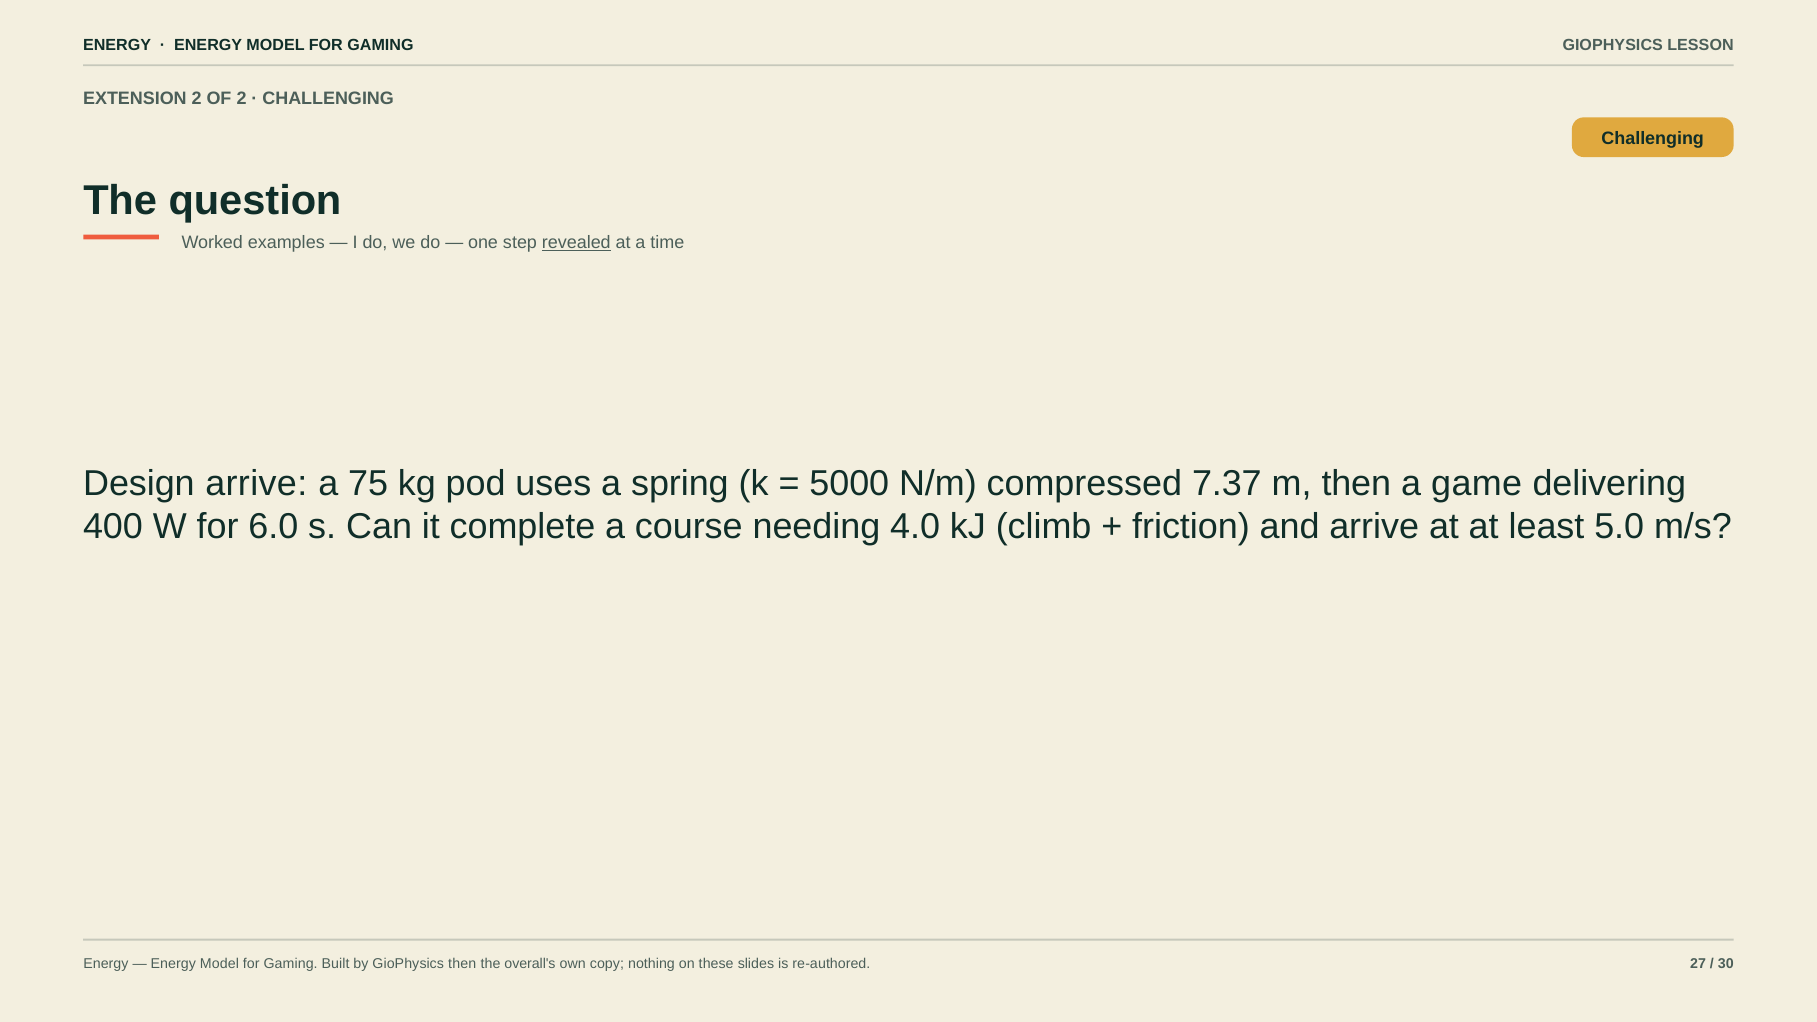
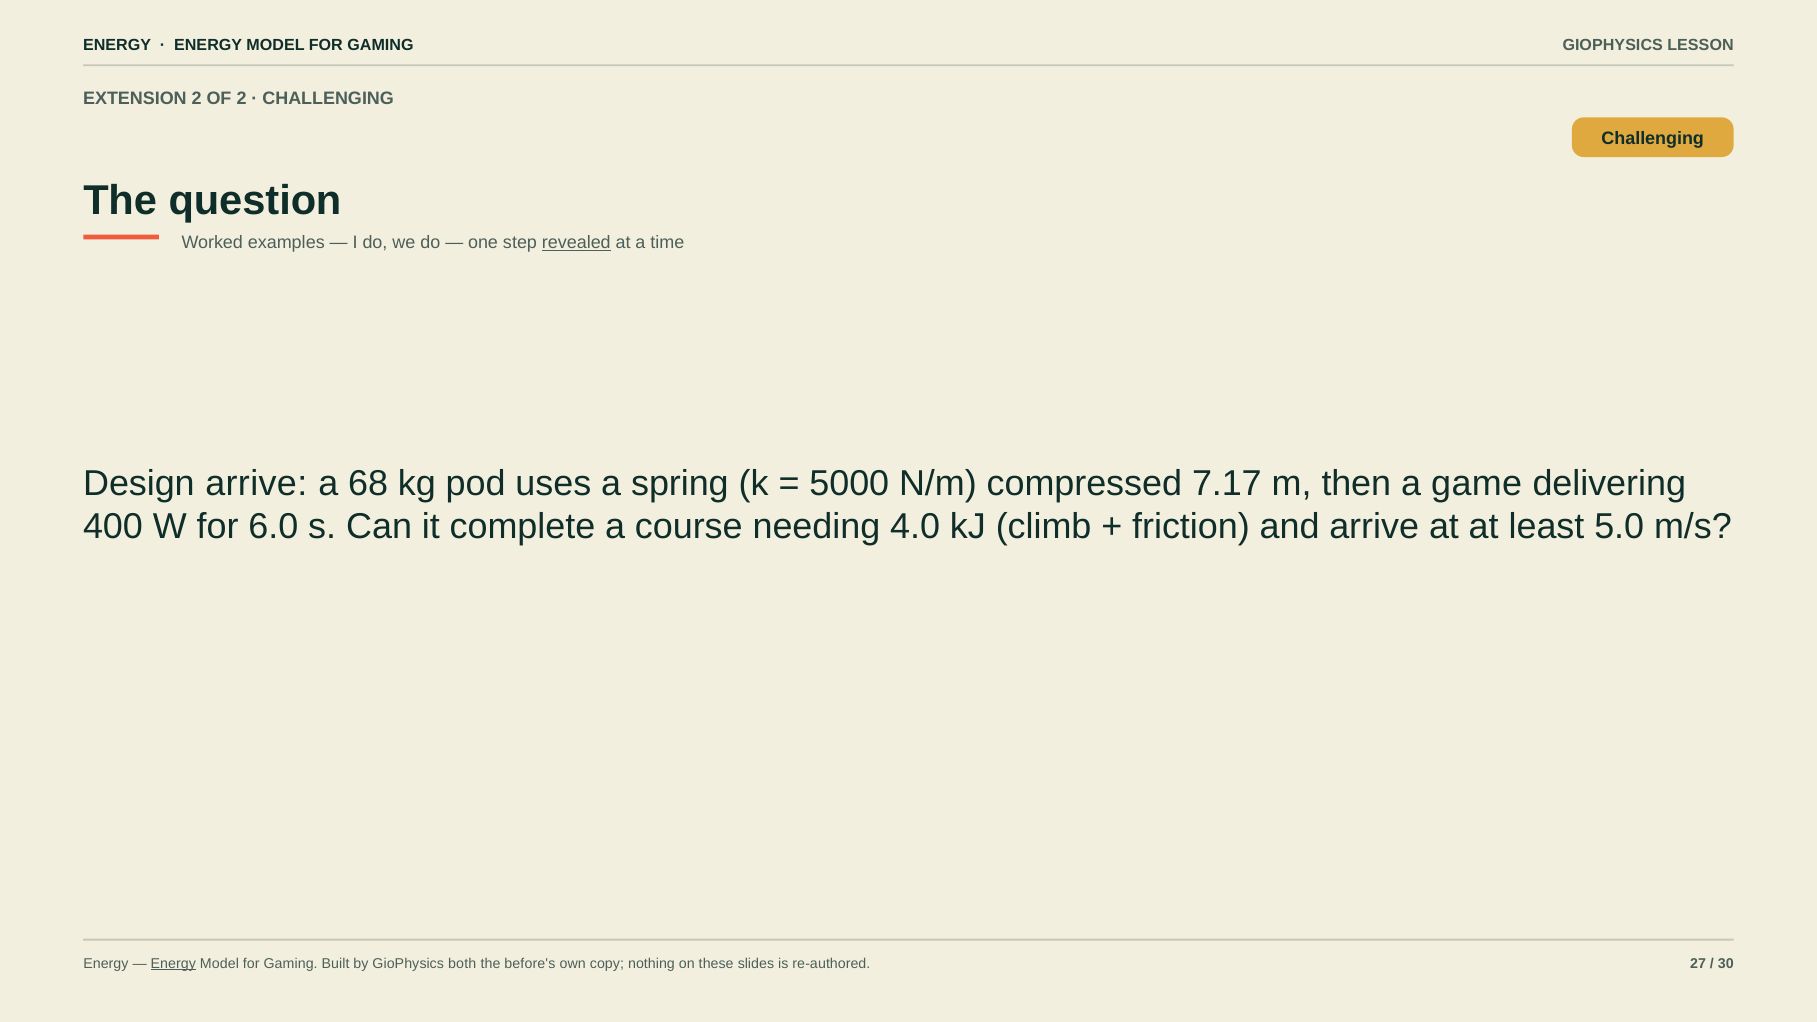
75: 75 -> 68
7.37: 7.37 -> 7.17
Energy at (173, 963) underline: none -> present
GioPhysics then: then -> both
overall's: overall's -> before's
